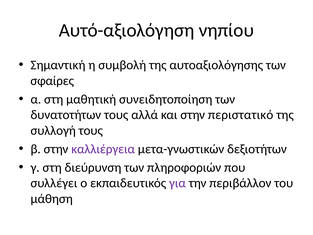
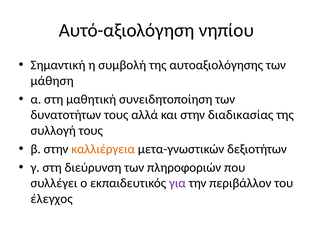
σφαίρες: σφαίρες -> μάθηση
περιστατικό: περιστατικό -> διαδικασίας
καλλιέργεια colour: purple -> orange
μάθηση: μάθηση -> έλεγχος
